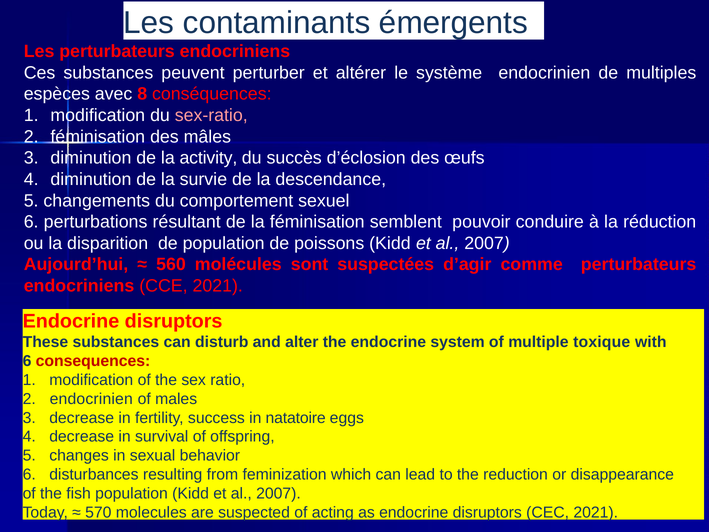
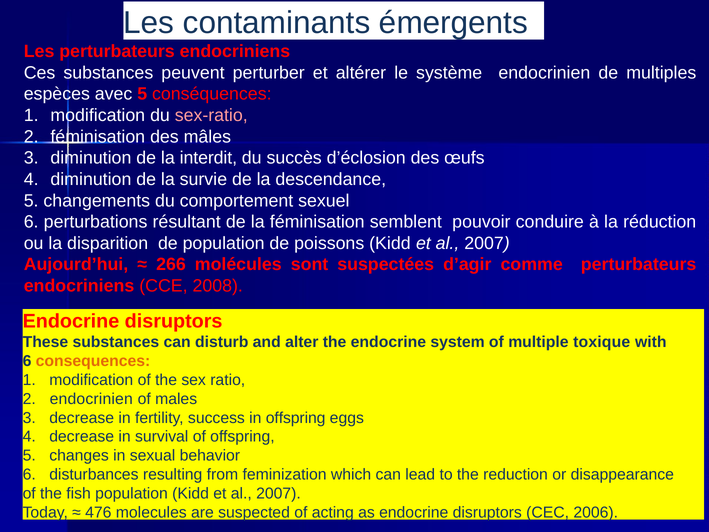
avec 8: 8 -> 5
activity: activity -> interdit
560: 560 -> 266
CCE 2021: 2021 -> 2008
consequences colour: red -> orange
in natatoire: natatoire -> offspring
570: 570 -> 476
CEC 2021: 2021 -> 2006
